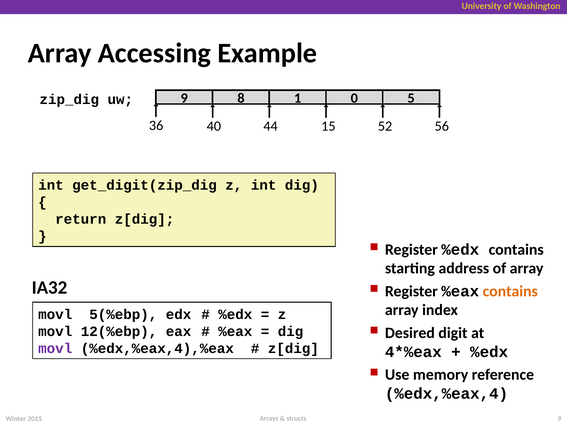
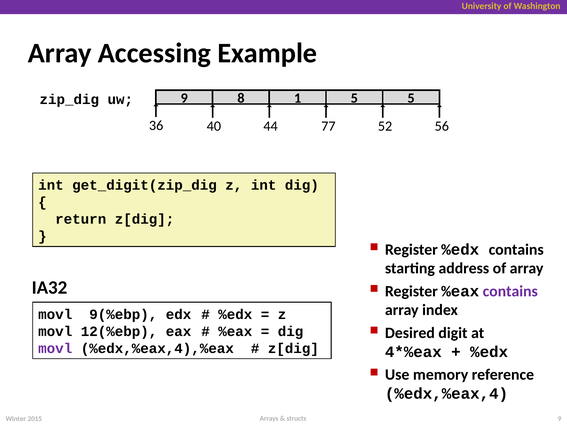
1 0: 0 -> 5
15: 15 -> 77
contains at (510, 291) colour: orange -> purple
5(%ebp: 5(%ebp -> 9(%ebp
